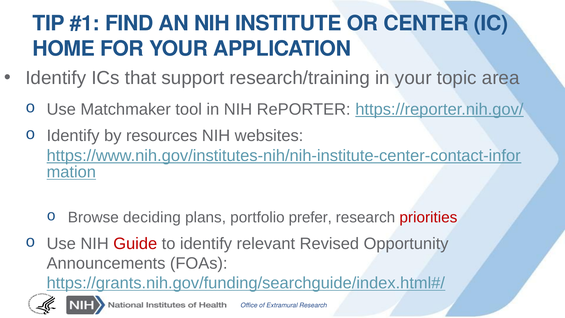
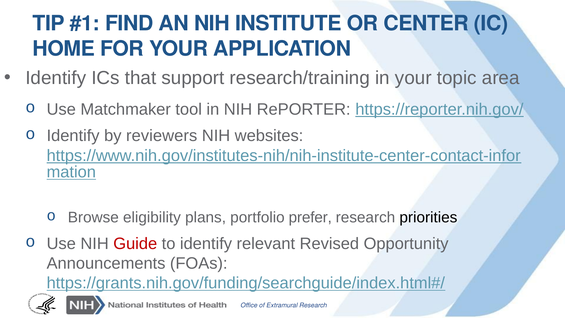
resources: resources -> reviewers
deciding: deciding -> eligibility
priorities colour: red -> black
